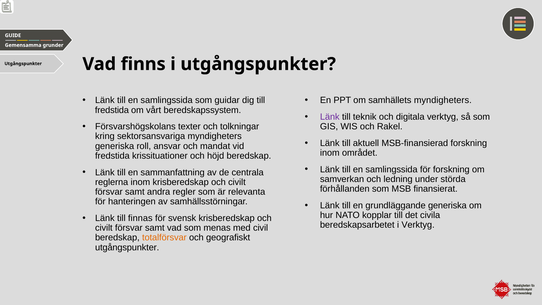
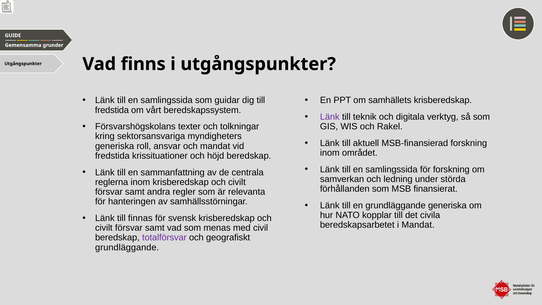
samhällets myndigheters: myndigheters -> krisberedskap
i Verktyg: Verktyg -> Mandat
totalförsvar colour: orange -> purple
utgångspunkter at (127, 247): utgångspunkter -> grundläggande
